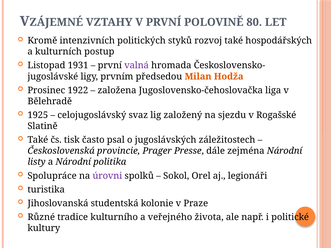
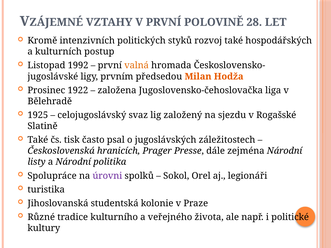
80: 80 -> 28
1931: 1931 -> 1992
valná colour: purple -> orange
provincie: provincie -> hranicích
